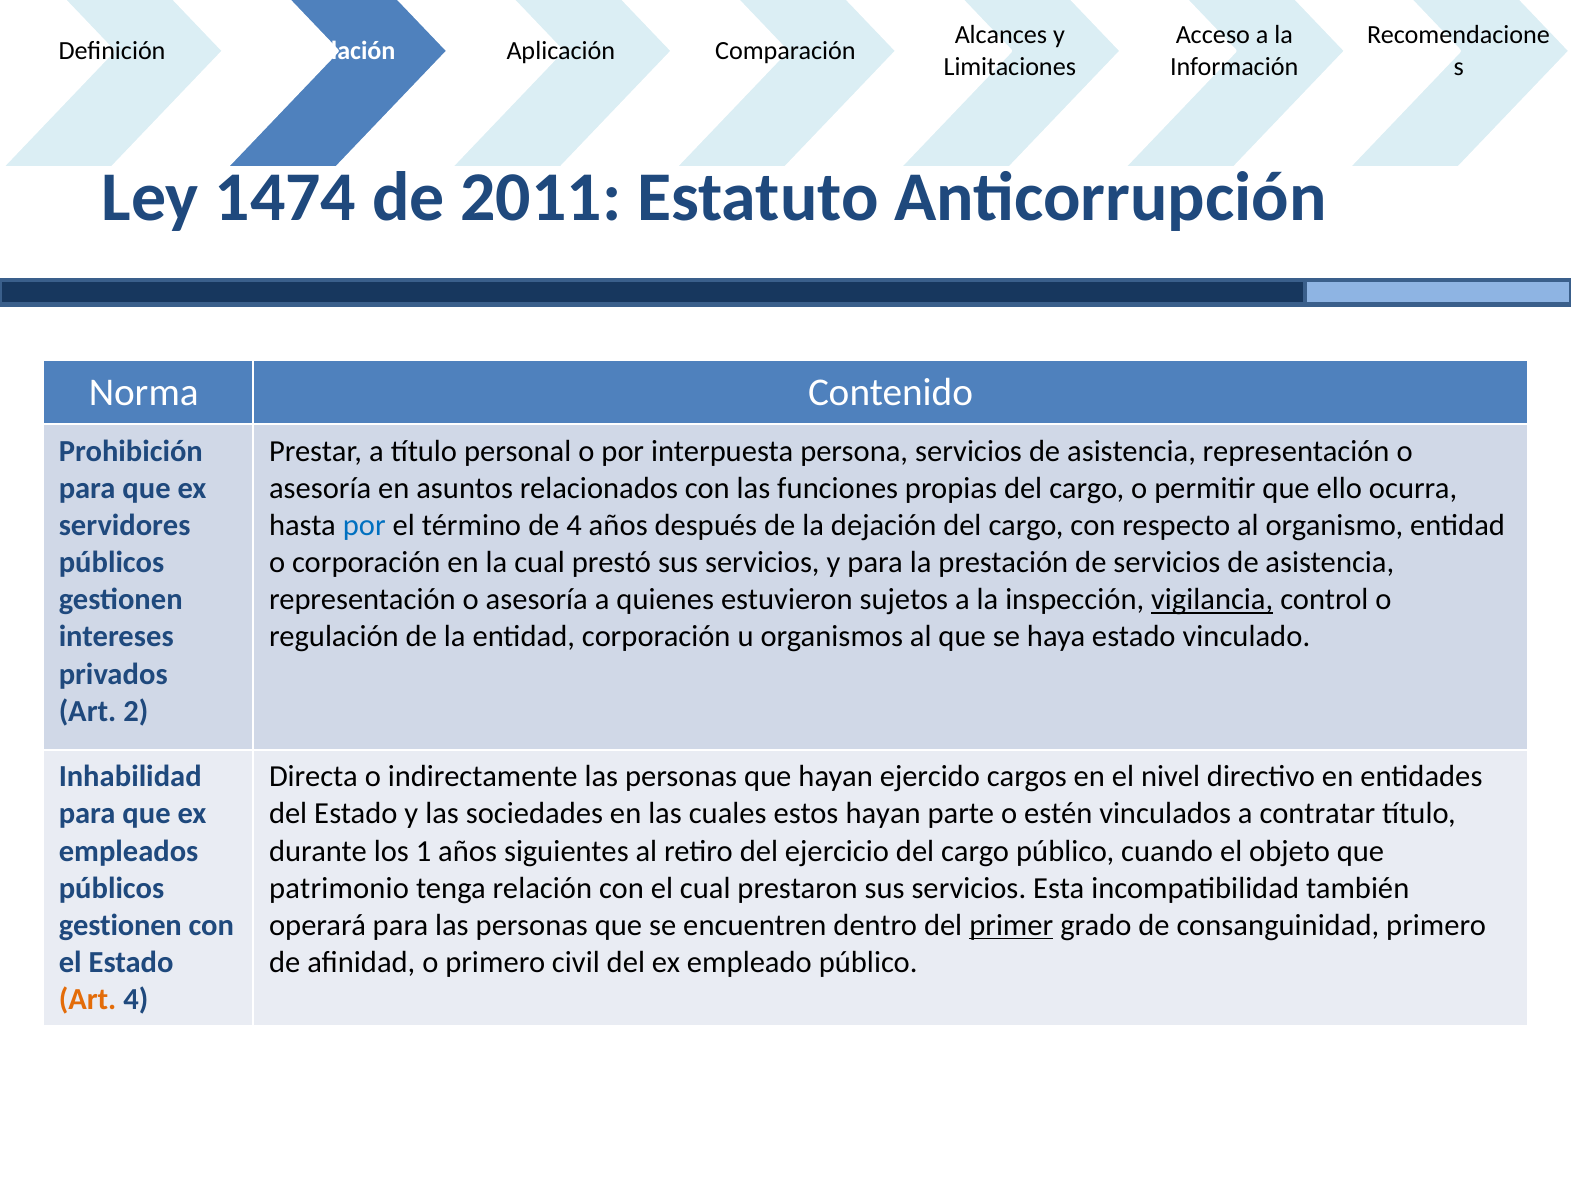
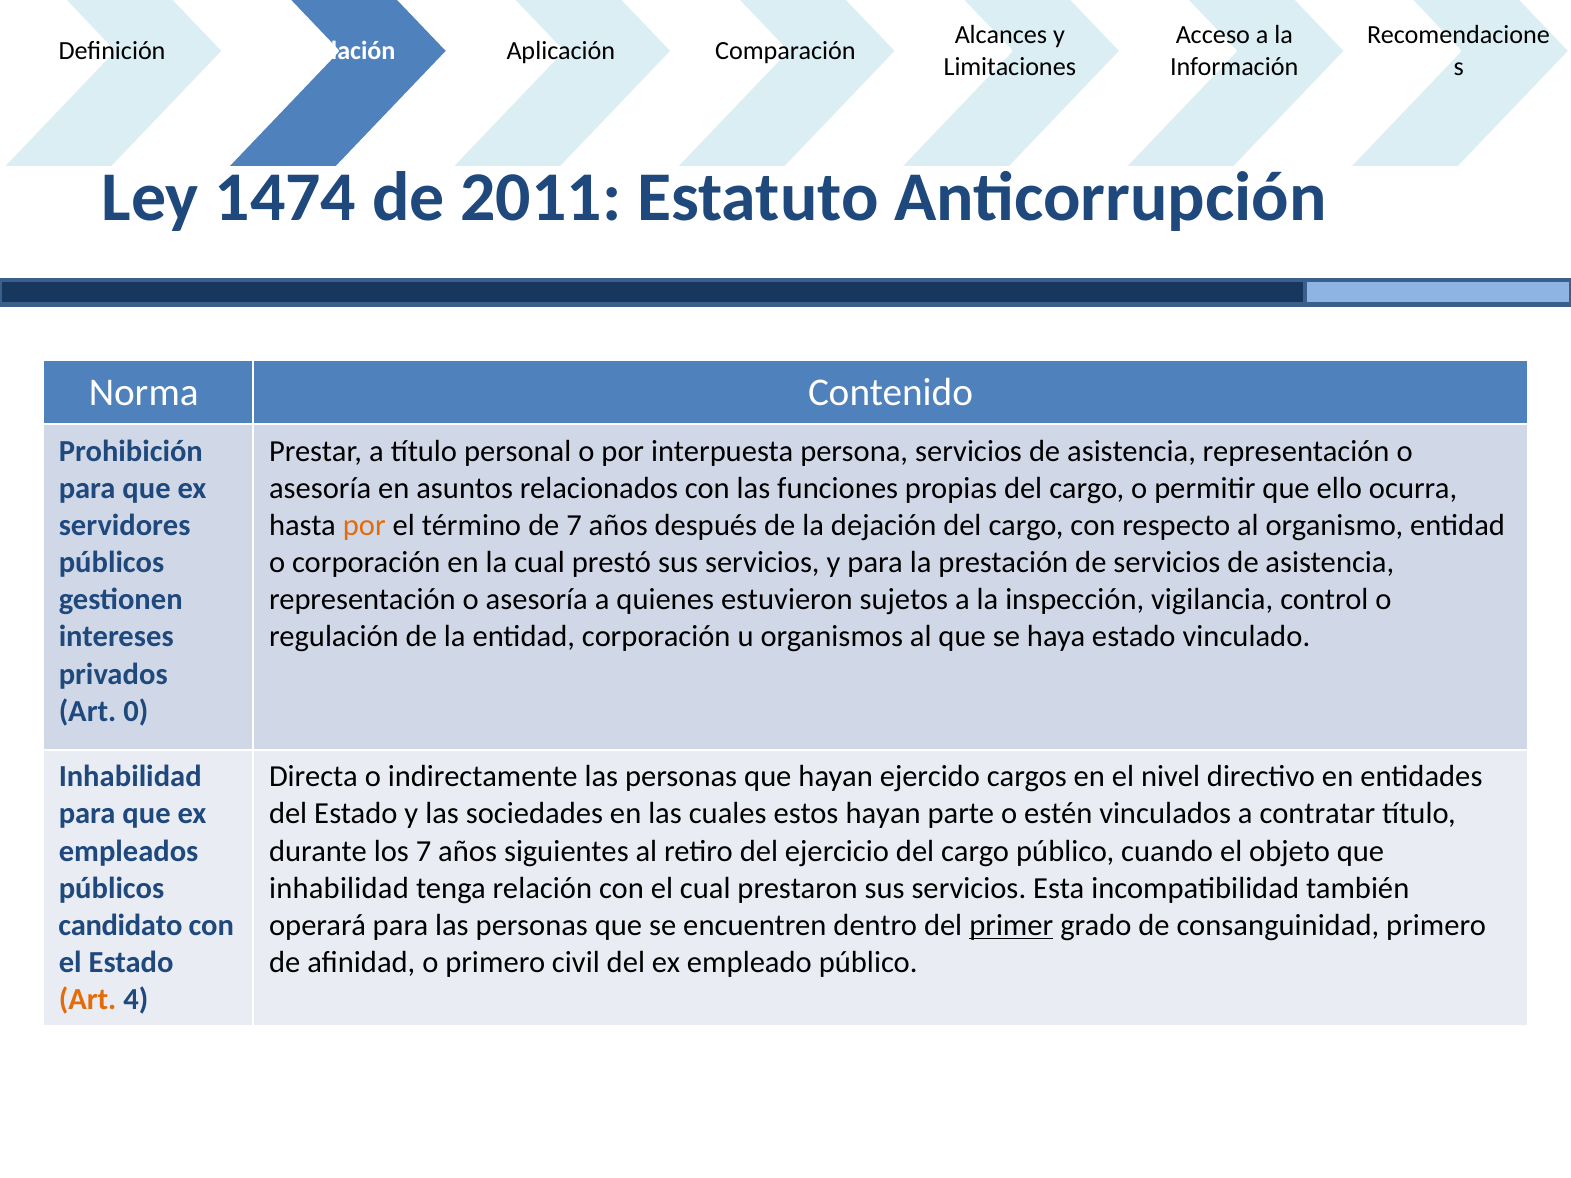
por at (364, 525) colour: blue -> orange
de 4: 4 -> 7
vigilancia underline: present -> none
2: 2 -> 0
los 1: 1 -> 7
patrimonio at (339, 888): patrimonio -> inhabilidad
gestionen at (120, 926): gestionen -> candidato
